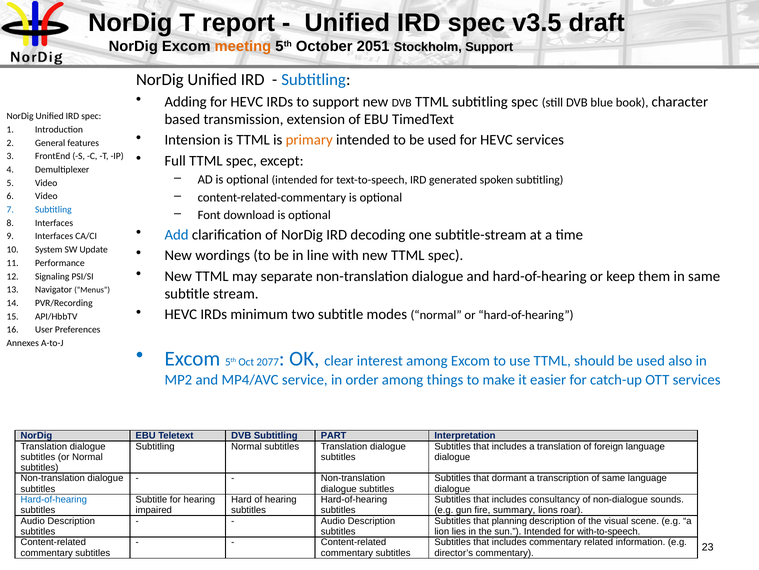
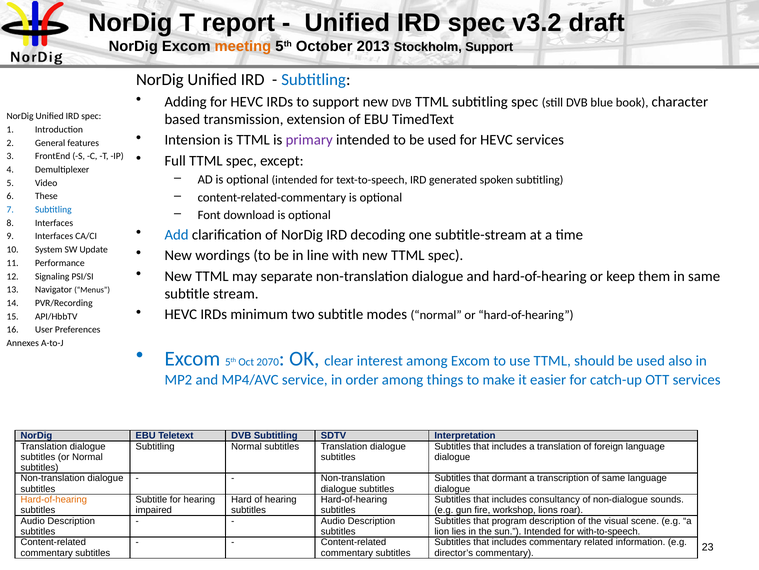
v3.5: v3.5 -> v3.2
2051: 2051 -> 2013
primary colour: orange -> purple
Video at (46, 196): Video -> These
2077: 2077 -> 2070
PART: PART -> SDTV
Hard-of-hearing at (54, 499) colour: blue -> orange
summary: summary -> workshop
planning: planning -> program
